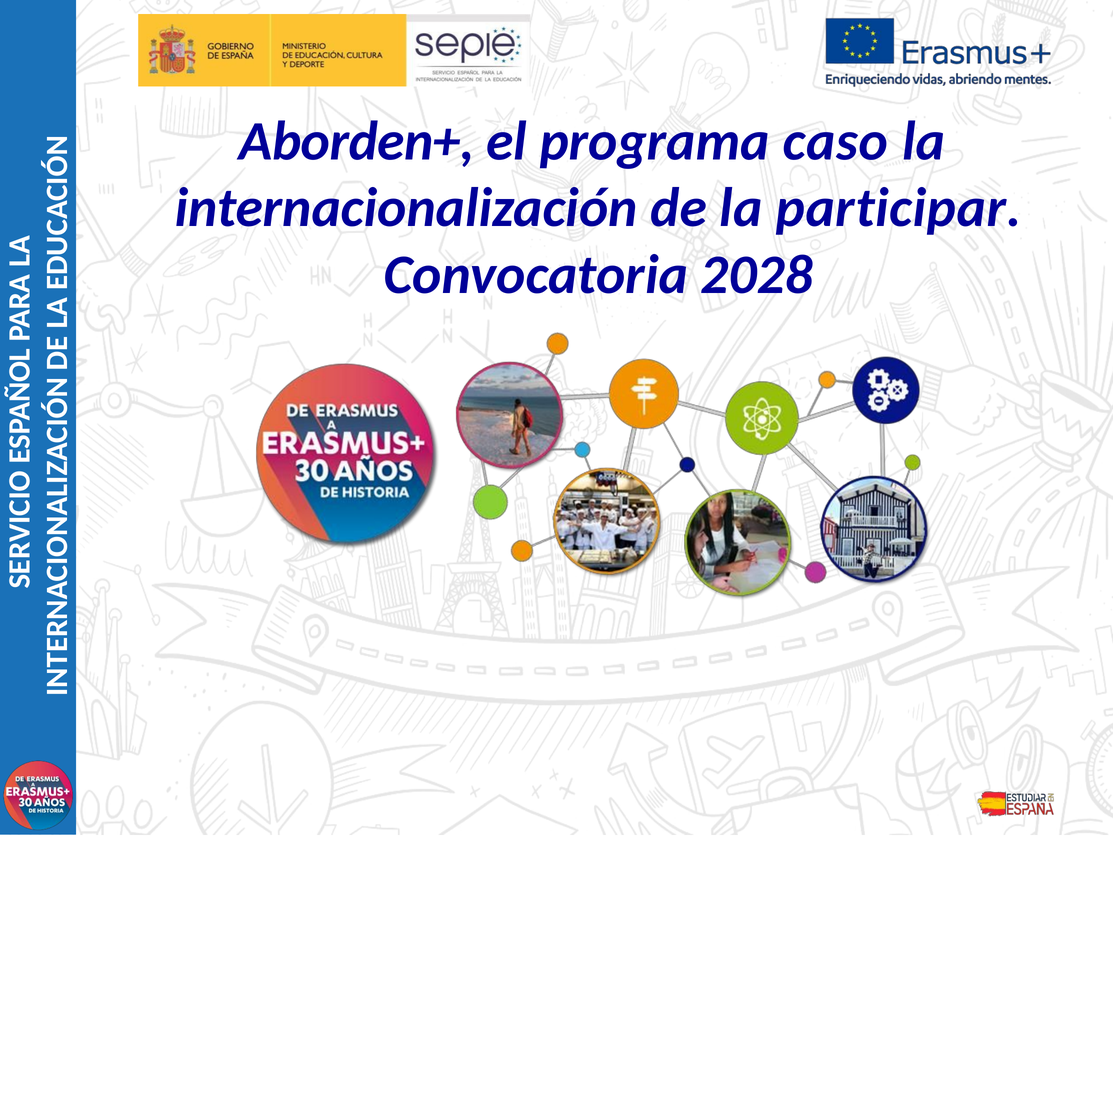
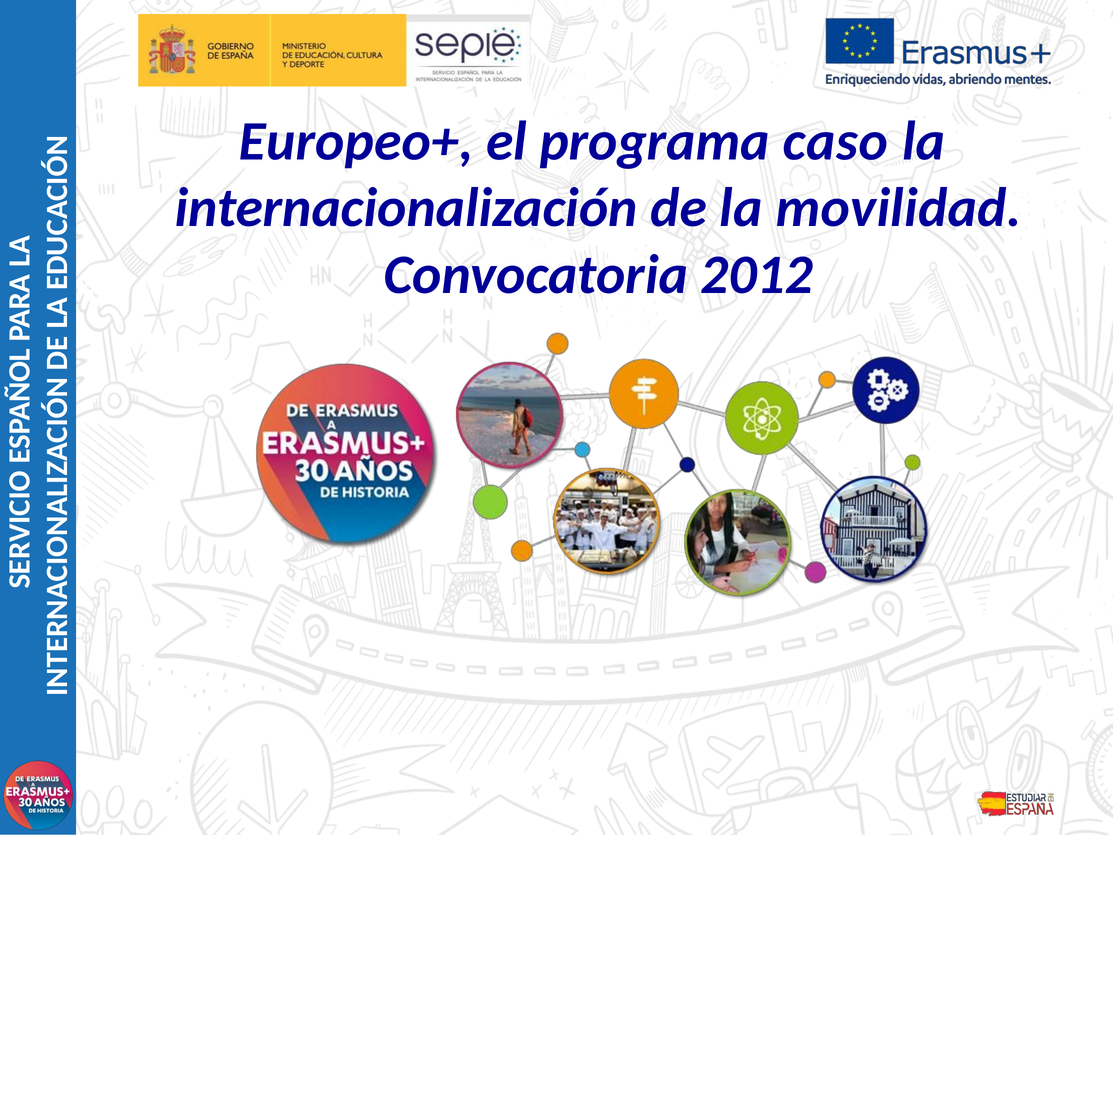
Aborden+: Aborden+ -> Europeo+
participar: participar -> movilidad
2028: 2028 -> 2012
